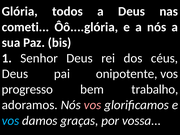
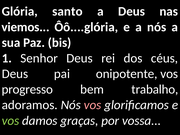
todos: todos -> santo
cometi: cometi -> viemos
vos at (10, 121) colour: light blue -> light green
